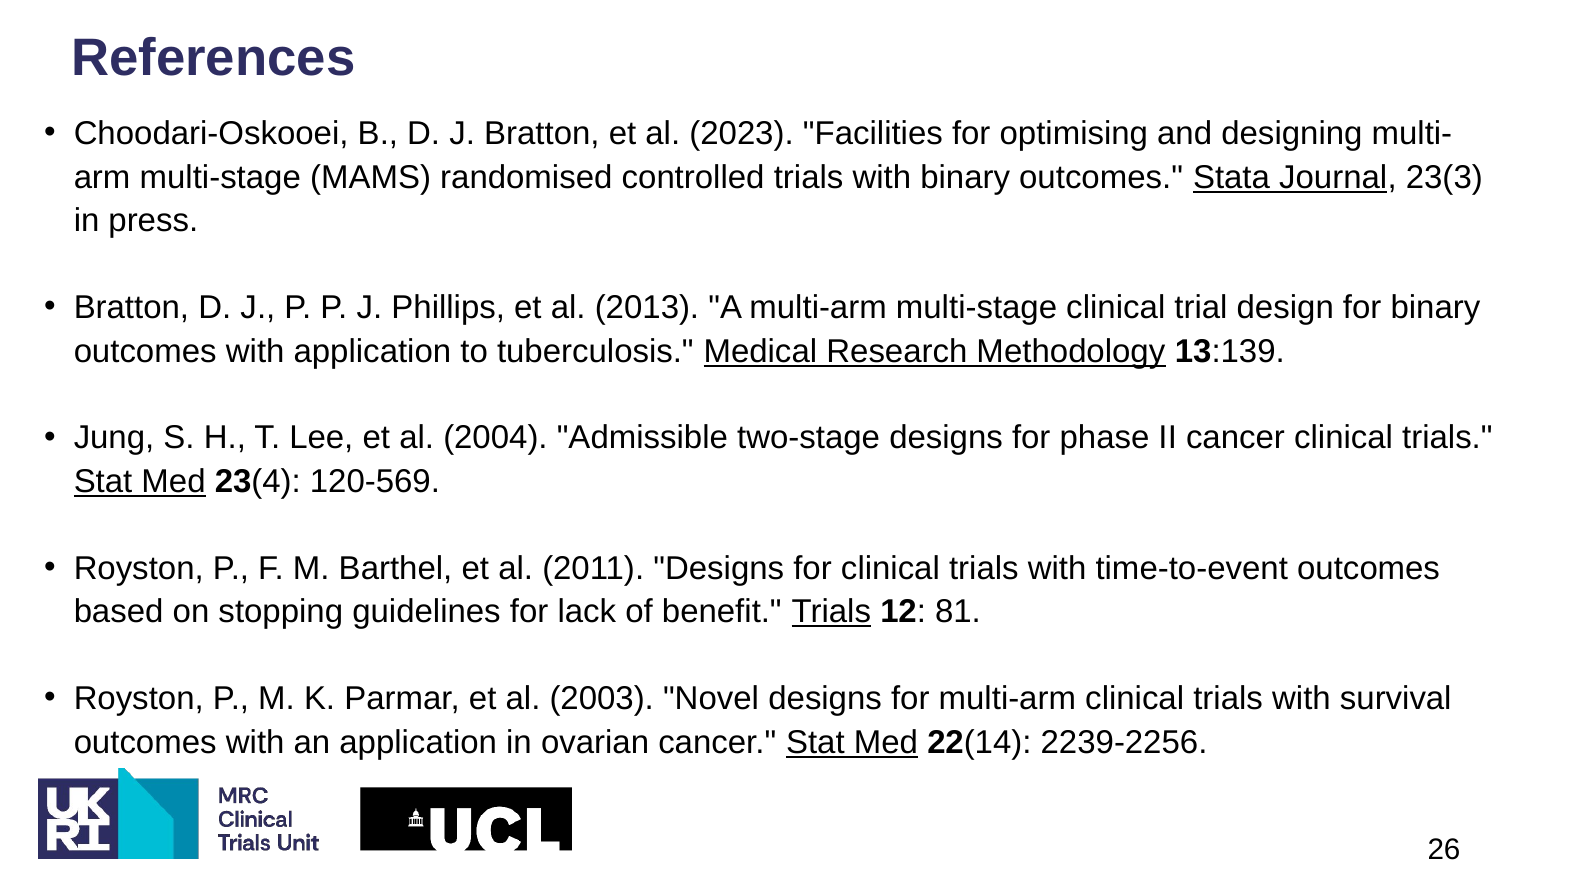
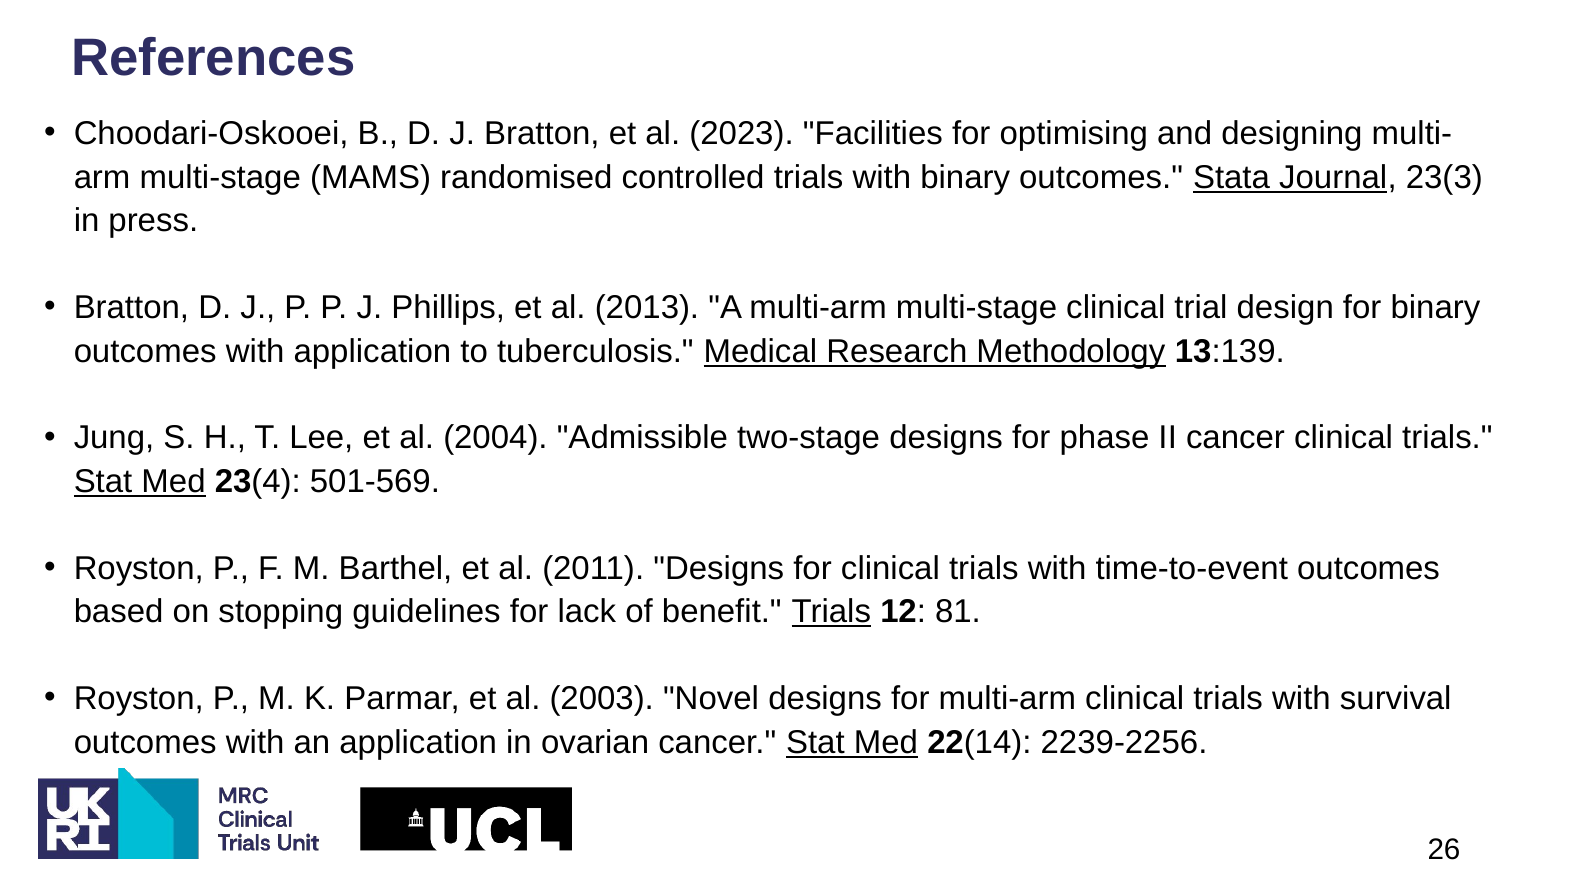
120-569: 120-569 -> 501-569
